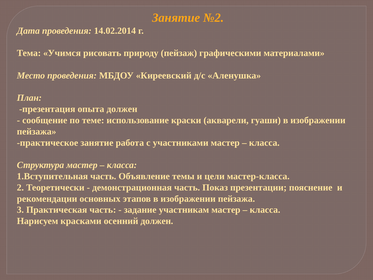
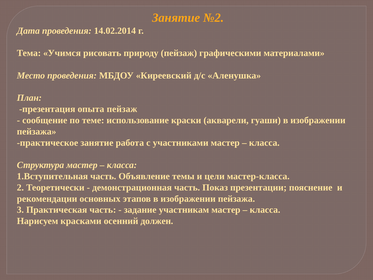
опыта должен: должен -> пейзаж
